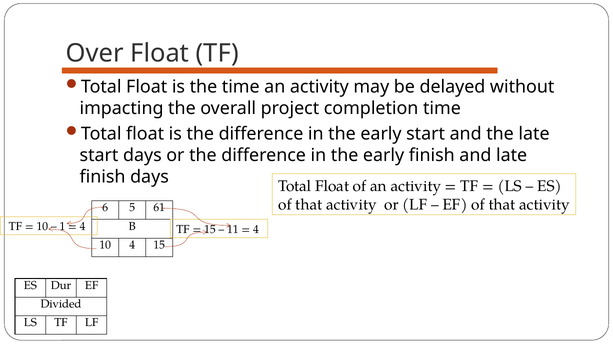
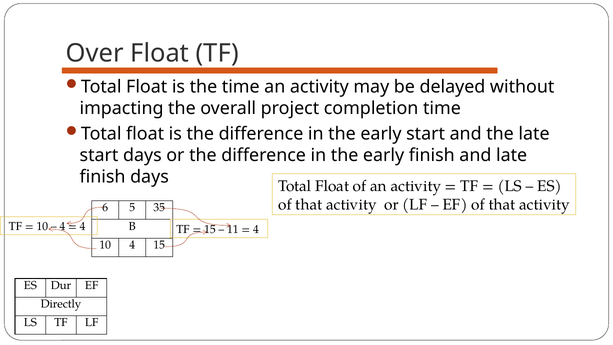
61: 61 -> 35
1 at (62, 226): 1 -> 4
Divided: Divided -> Directly
